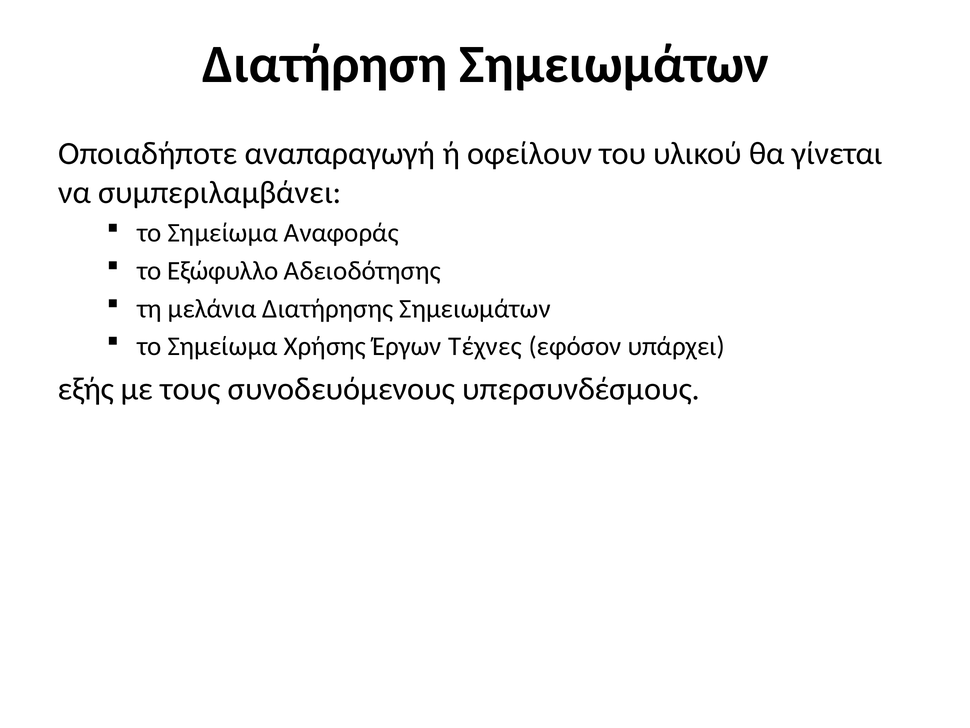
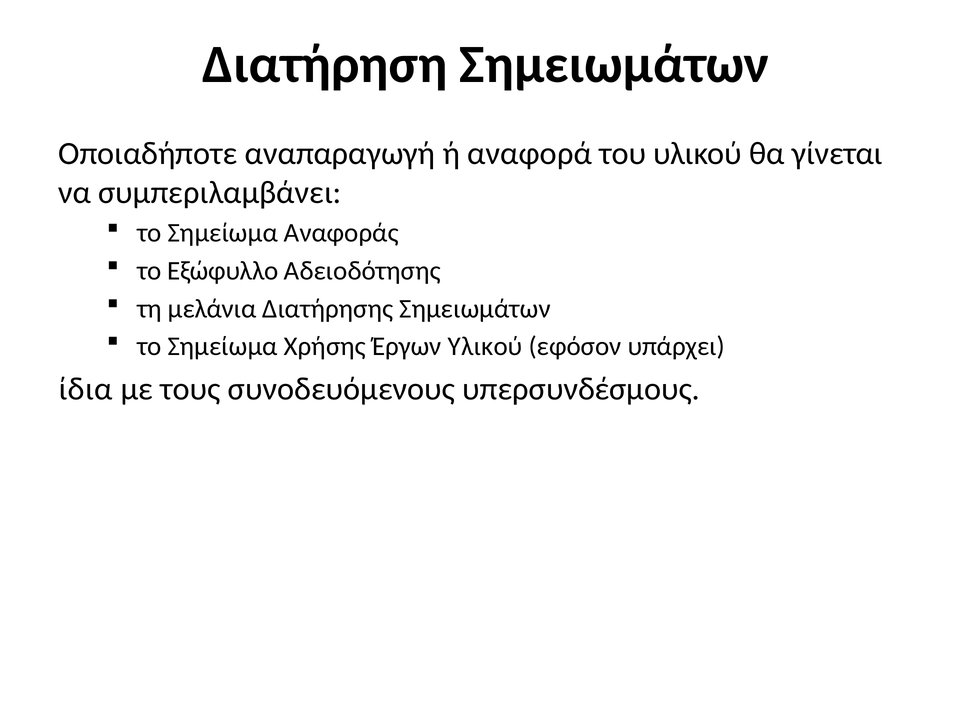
οφείλουν: οφείλουν -> αναφορά
Έργων Τέχνες: Τέχνες -> Υλικού
εξής: εξής -> ίδια
